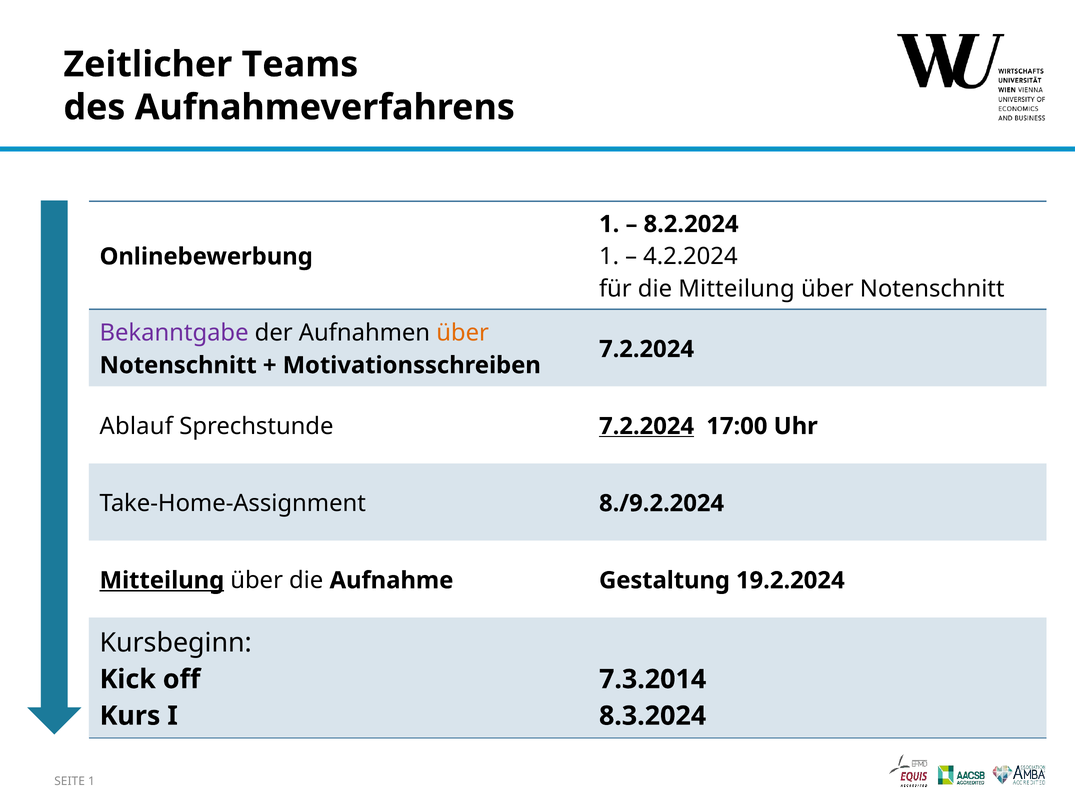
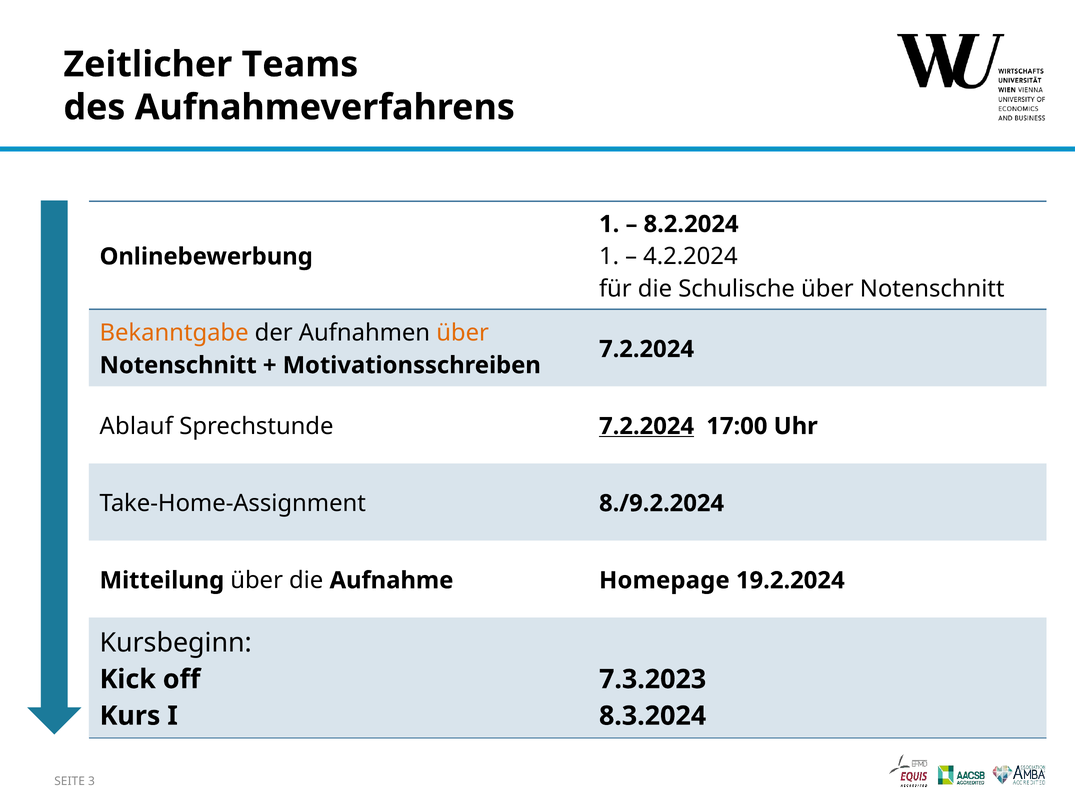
die Mitteilung: Mitteilung -> Schulische
Bekanntgabe colour: purple -> orange
Mitteilung at (162, 581) underline: present -> none
Gestaltung: Gestaltung -> Homepage
7.3.2014: 7.3.2014 -> 7.3.2023
SEITE 1: 1 -> 3
